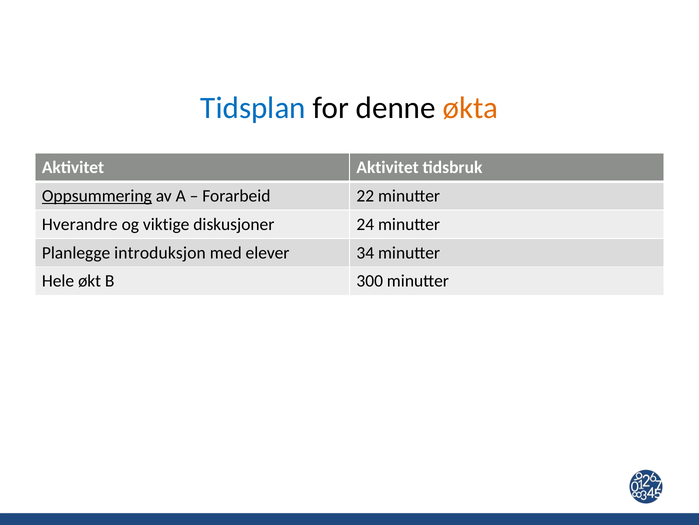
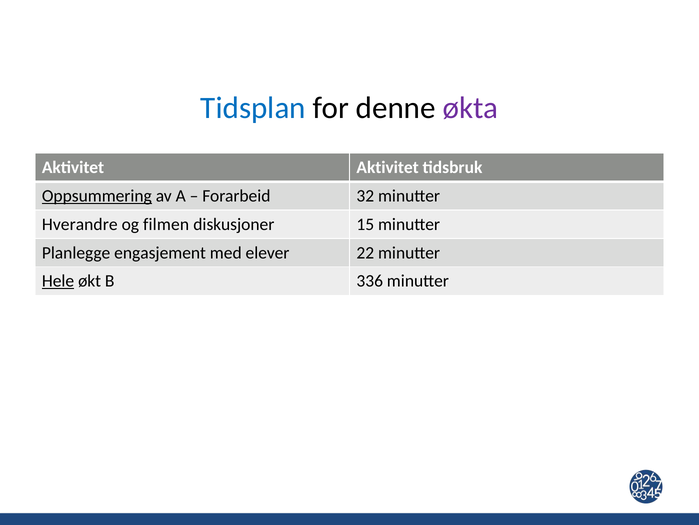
økta colour: orange -> purple
22: 22 -> 32
viktige: viktige -> filmen
24: 24 -> 15
introduksjon: introduksjon -> engasjement
34: 34 -> 22
Hele underline: none -> present
300: 300 -> 336
